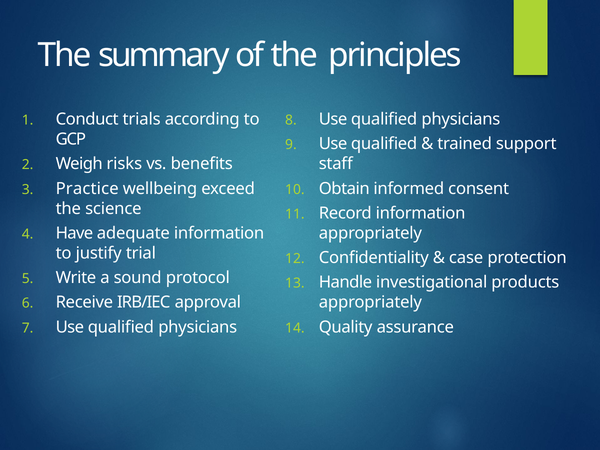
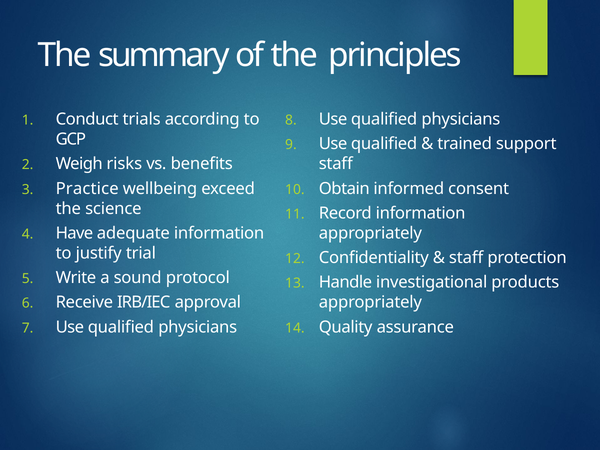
case at (466, 258): case -> staff
